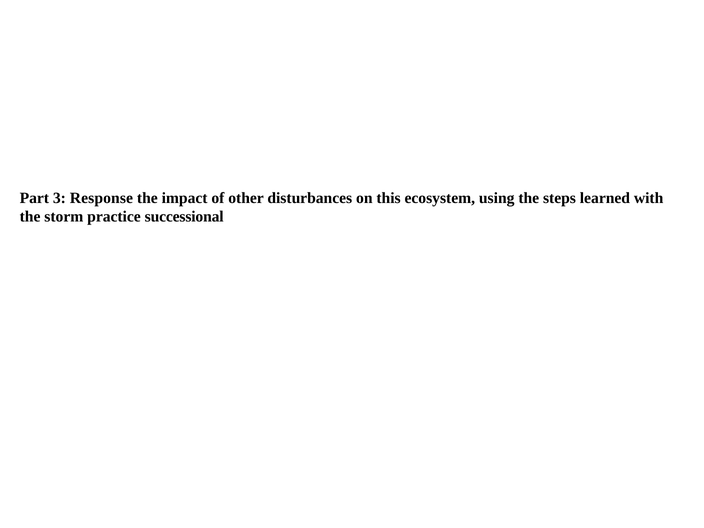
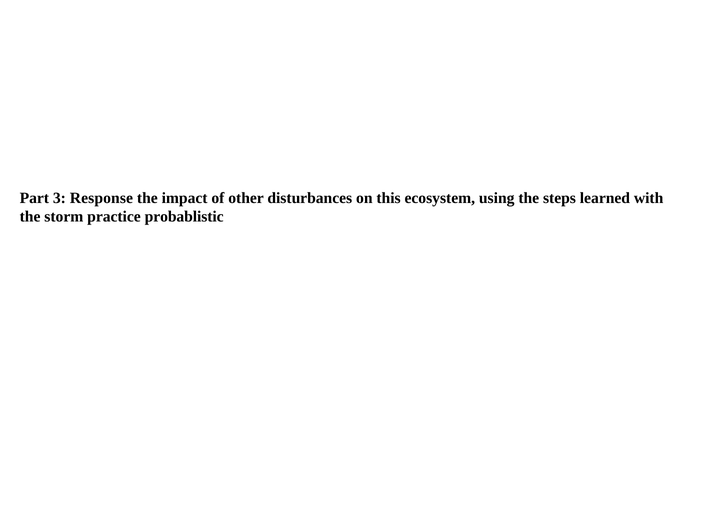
successional: successional -> probablistic
